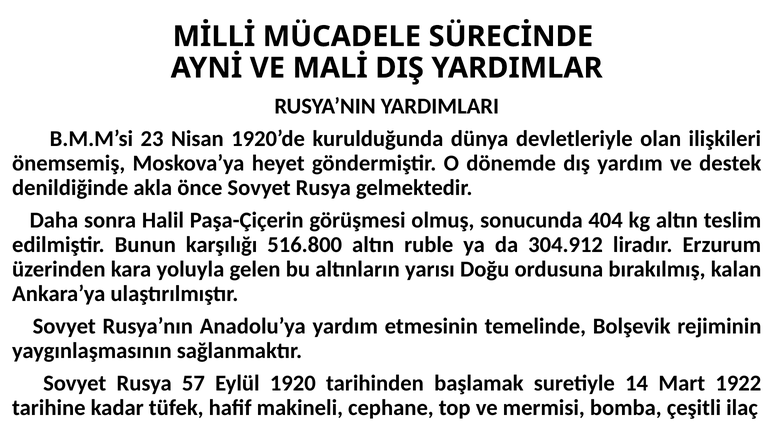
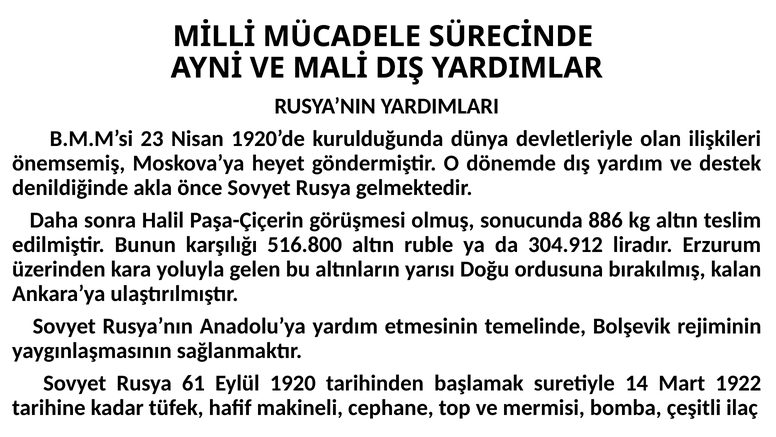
404: 404 -> 886
57: 57 -> 61
